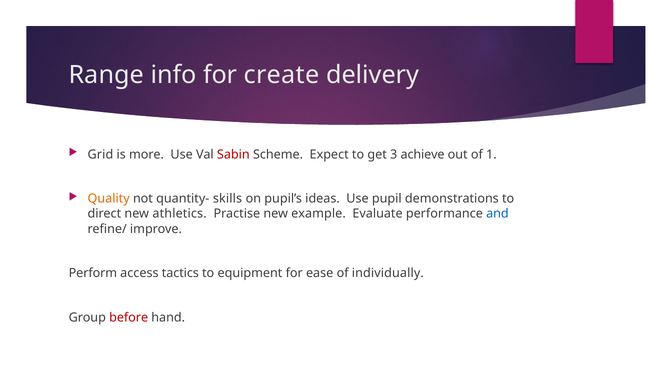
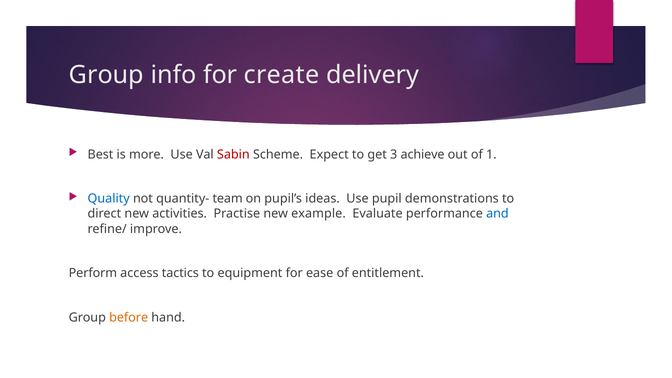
Range at (106, 75): Range -> Group
Grid: Grid -> Best
Quality colour: orange -> blue
skills: skills -> team
athletics: athletics -> activities
individually: individually -> entitlement
before colour: red -> orange
